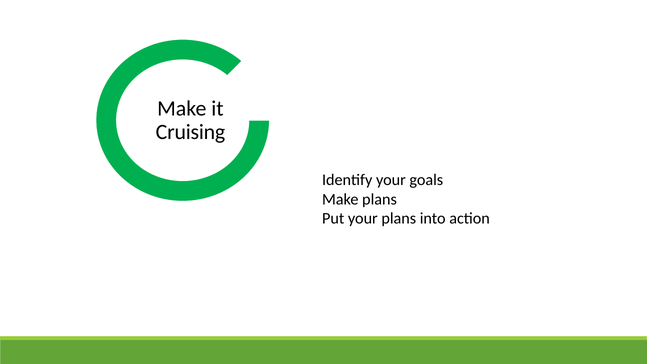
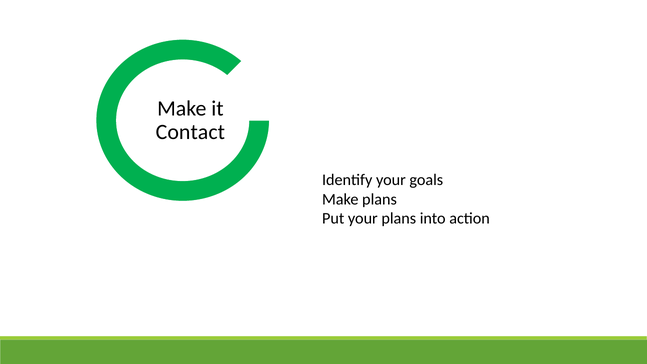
Cruising: Cruising -> Contact
